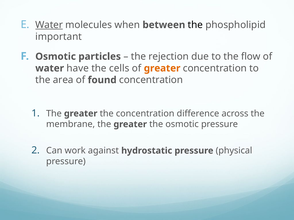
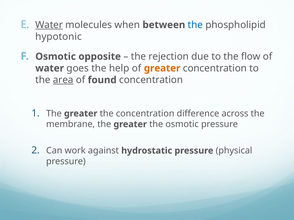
the at (195, 25) colour: black -> blue
important: important -> hypotonic
particles: particles -> opposite
have: have -> goes
cells: cells -> help
area underline: none -> present
